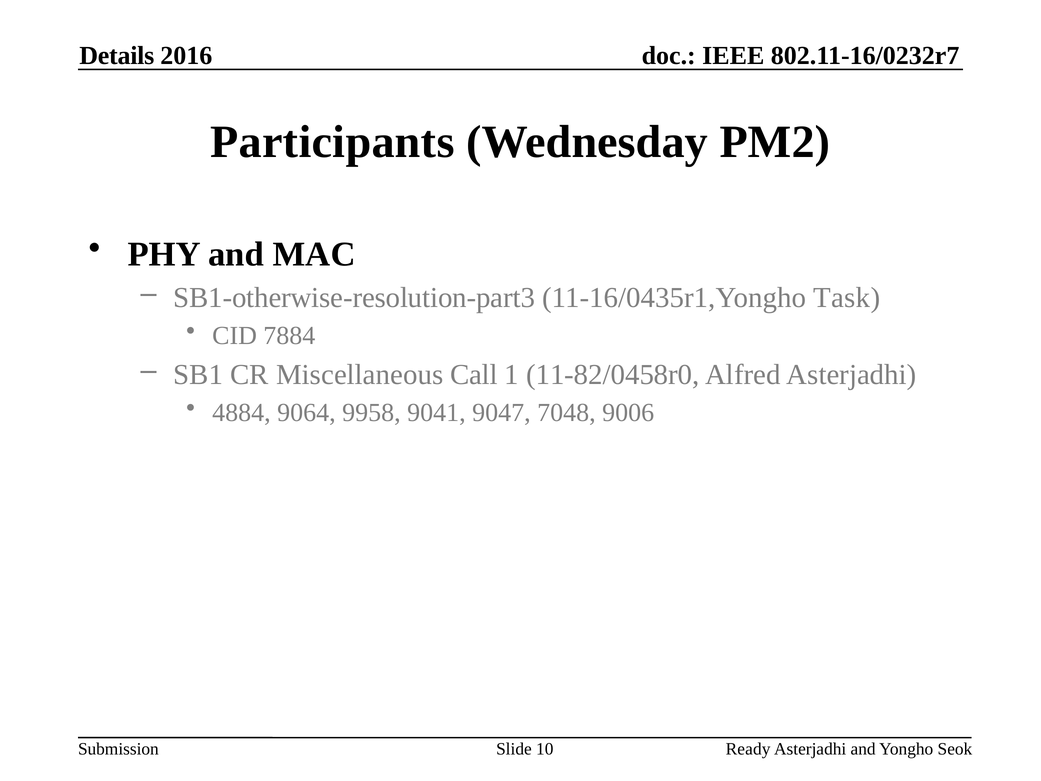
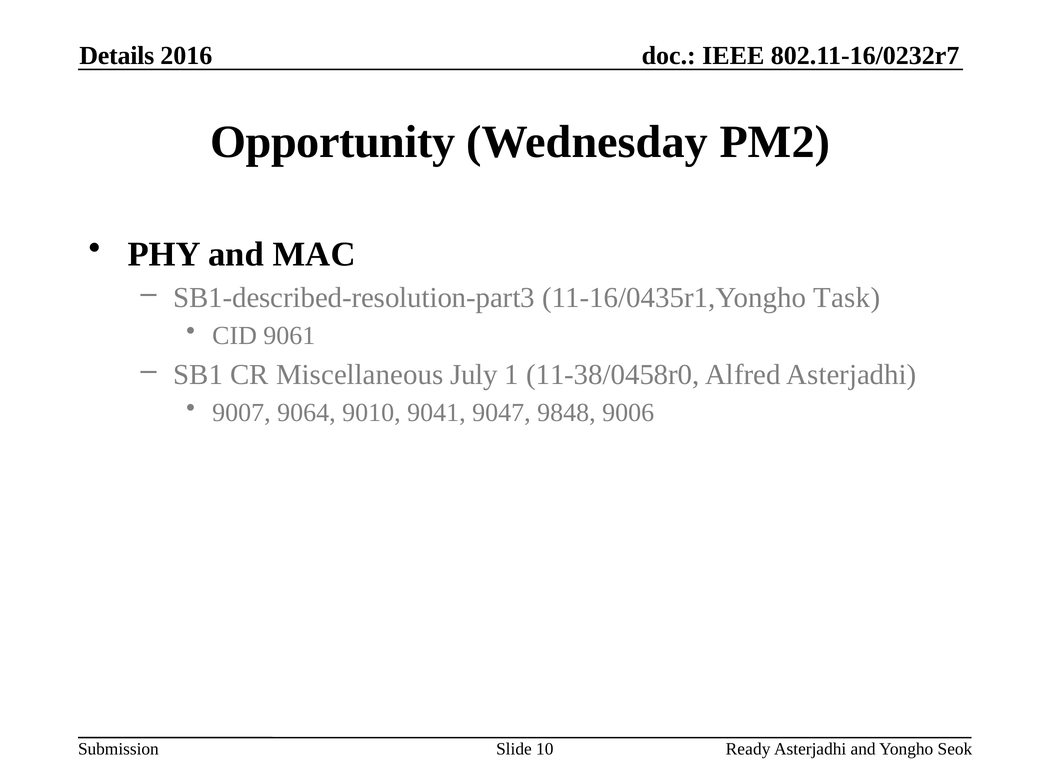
Participants: Participants -> Opportunity
SB1-otherwise-resolution-part3: SB1-otherwise-resolution-part3 -> SB1-described-resolution-part3
7884: 7884 -> 9061
Call: Call -> July
11-82/0458r0: 11-82/0458r0 -> 11-38/0458r0
4884: 4884 -> 9007
9958: 9958 -> 9010
7048: 7048 -> 9848
